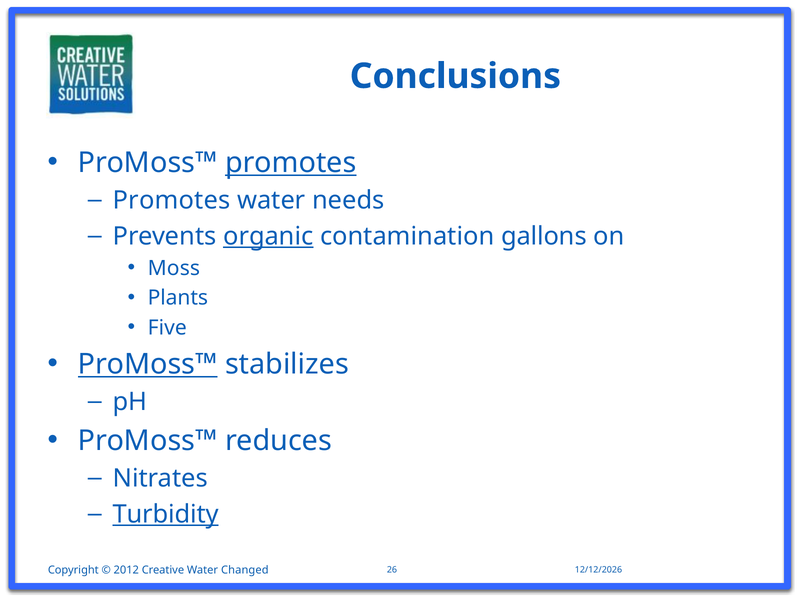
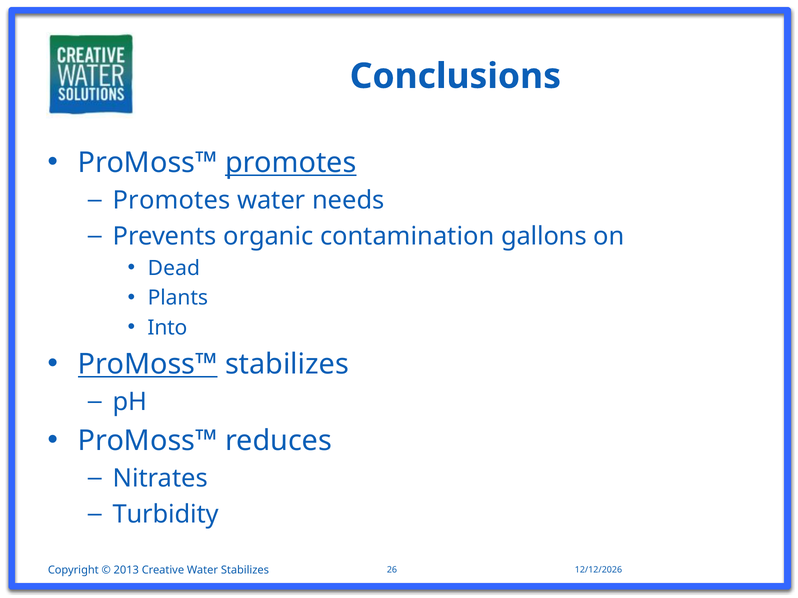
organic underline: present -> none
Moss: Moss -> Dead
Five: Five -> Into
Turbidity underline: present -> none
2012: 2012 -> 2013
Water Changed: Changed -> Stabilizes
